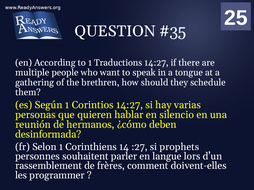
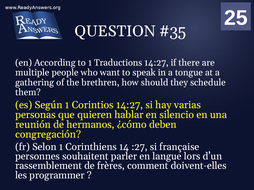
desinformada: desinformada -> congregación
prophets: prophets -> française
